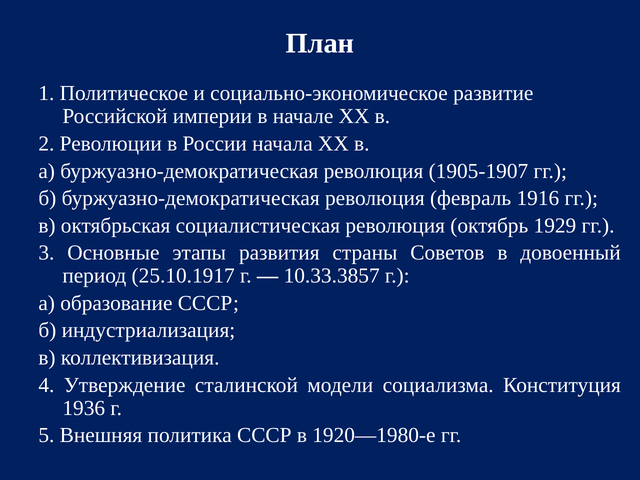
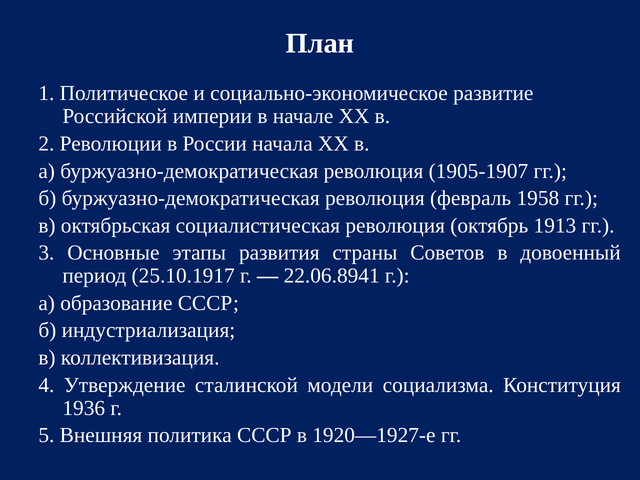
1916: 1916 -> 1958
1929: 1929 -> 1913
10.33.3857: 10.33.3857 -> 22.06.8941
1920—1980-е: 1920—1980-е -> 1920—1927-е
